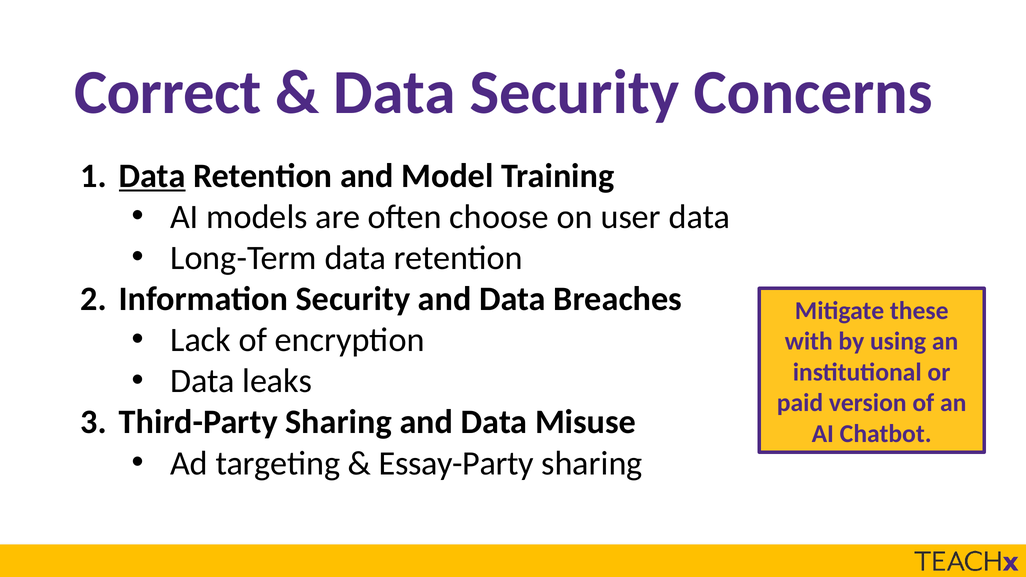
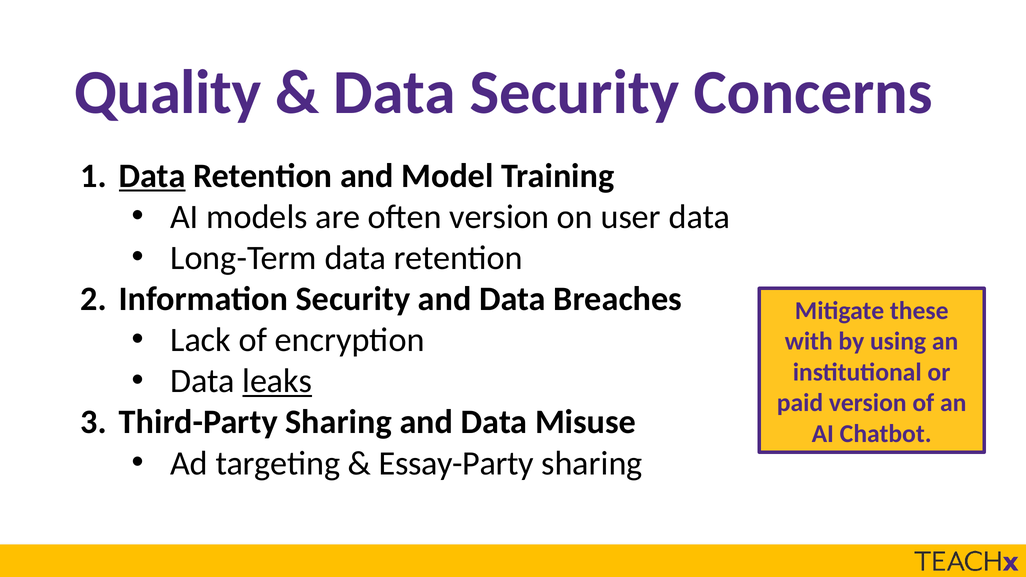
Correct: Correct -> Quality
often choose: choose -> version
leaks underline: none -> present
